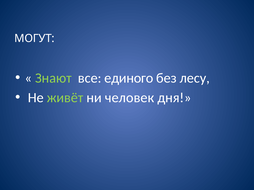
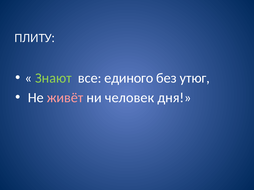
МОГУТ: МОГУТ -> ПЛИТУ
лесу: лесу -> утюг
живёт colour: light green -> pink
